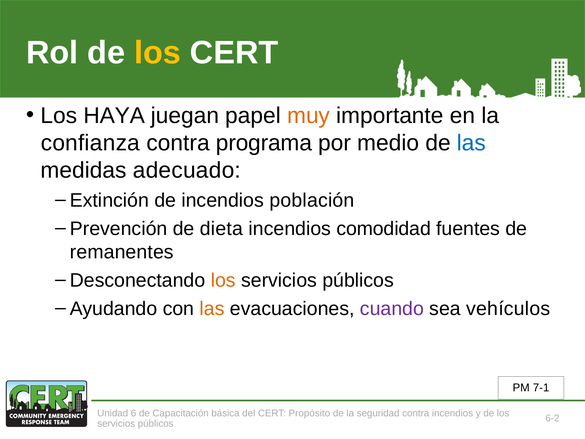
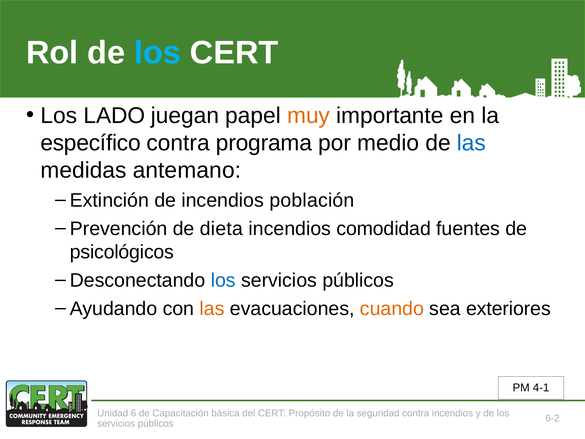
los at (158, 53) colour: yellow -> light blue
HAYA: HAYA -> LADO
confianza: confianza -> específico
adecuado: adecuado -> antemano
remanentes: remanentes -> psicológicos
los at (223, 280) colour: orange -> blue
cuando colour: purple -> orange
vehículos: vehículos -> exteriores
7-1: 7-1 -> 4-1
